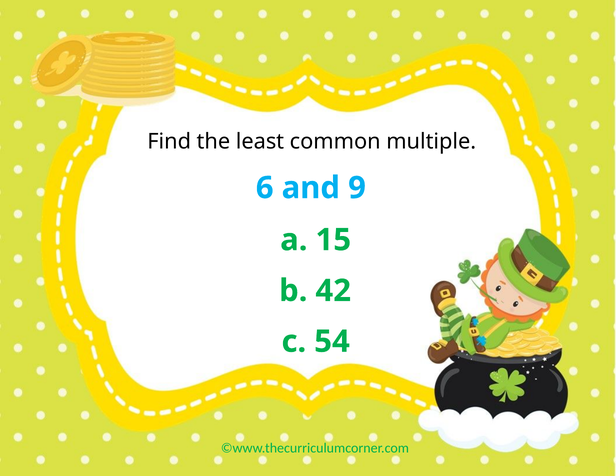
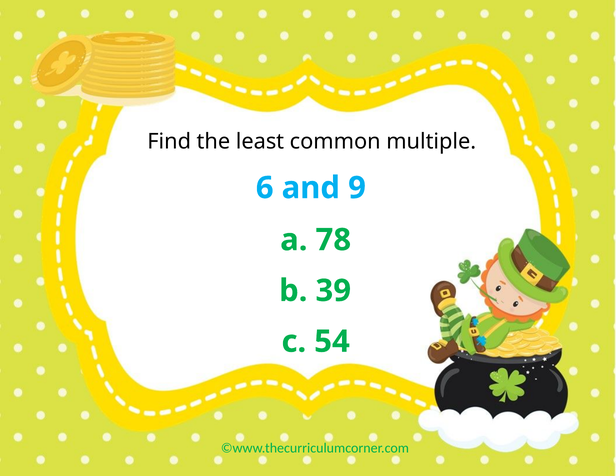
15: 15 -> 78
42: 42 -> 39
